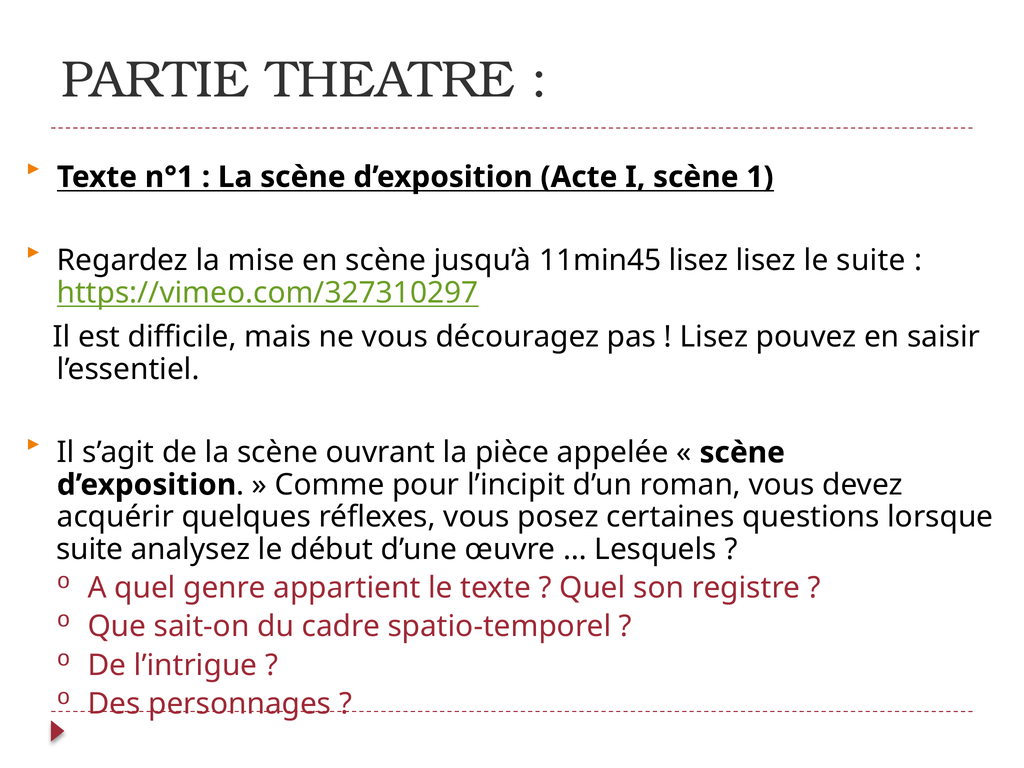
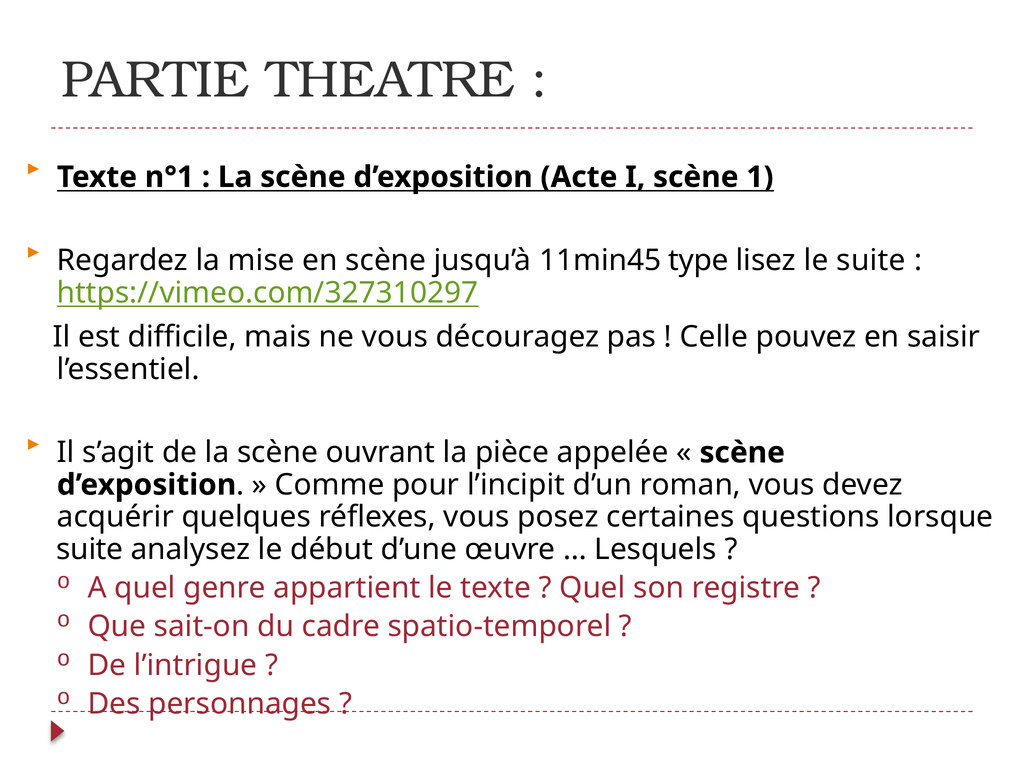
11min45 lisez: lisez -> type
Lisez at (714, 337): Lisez -> Celle
